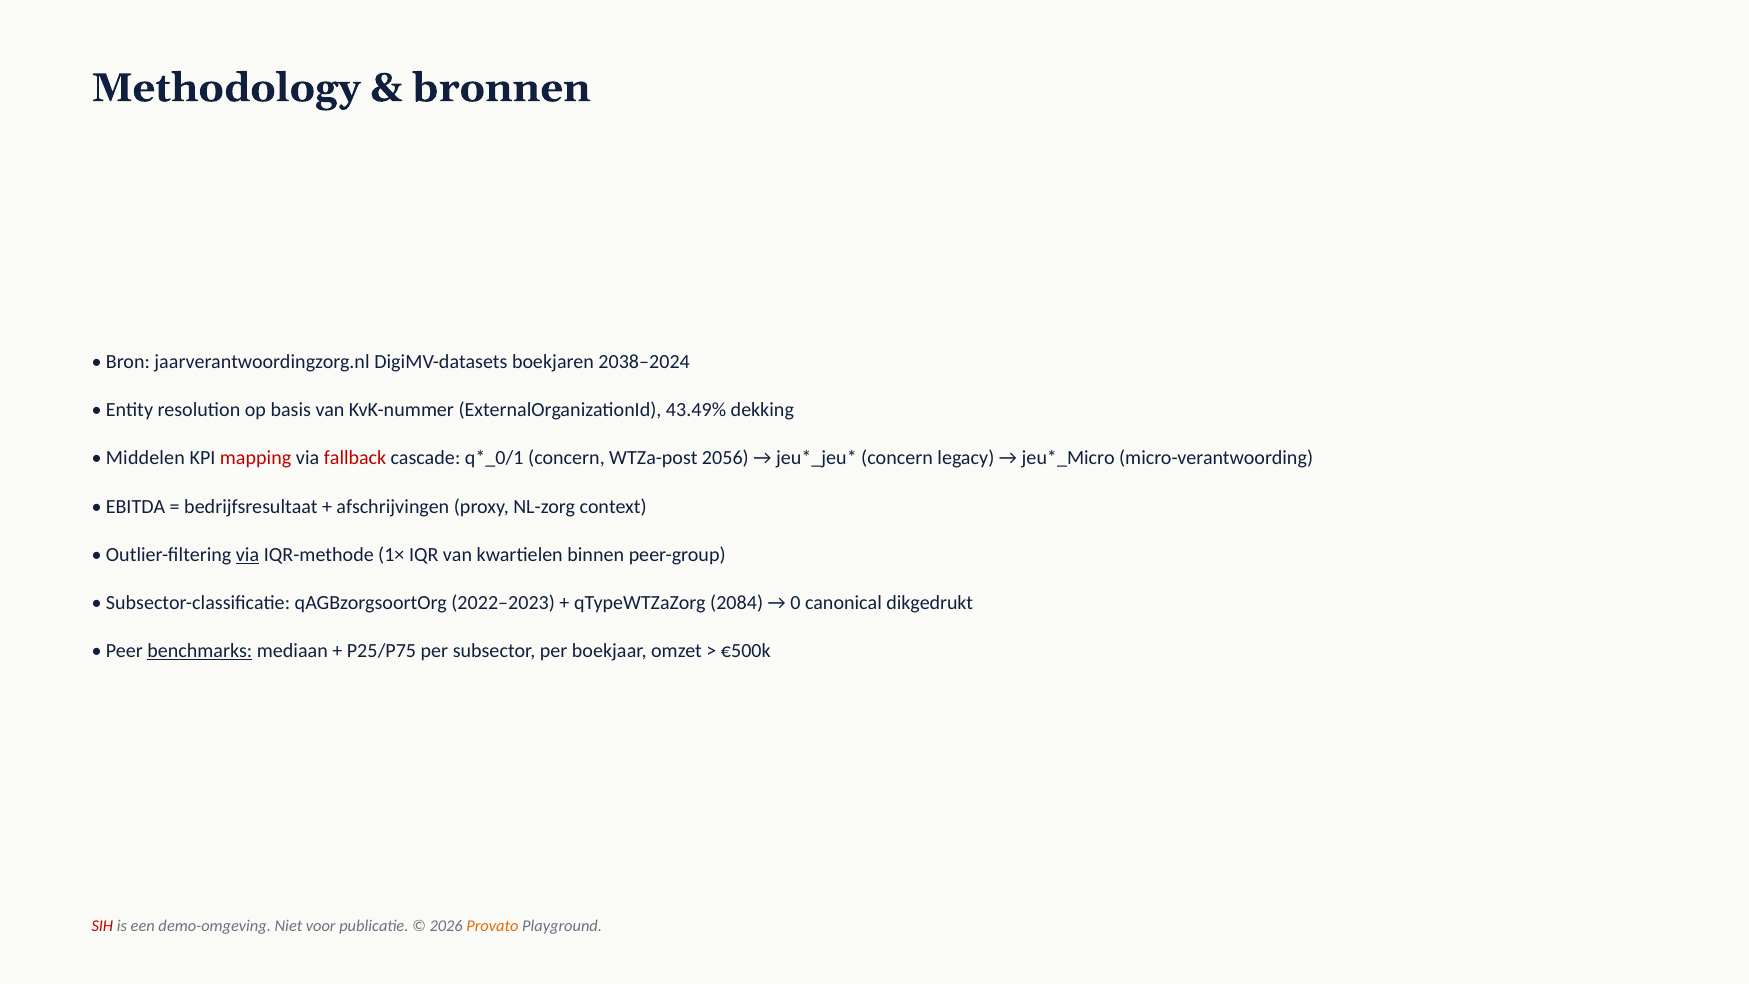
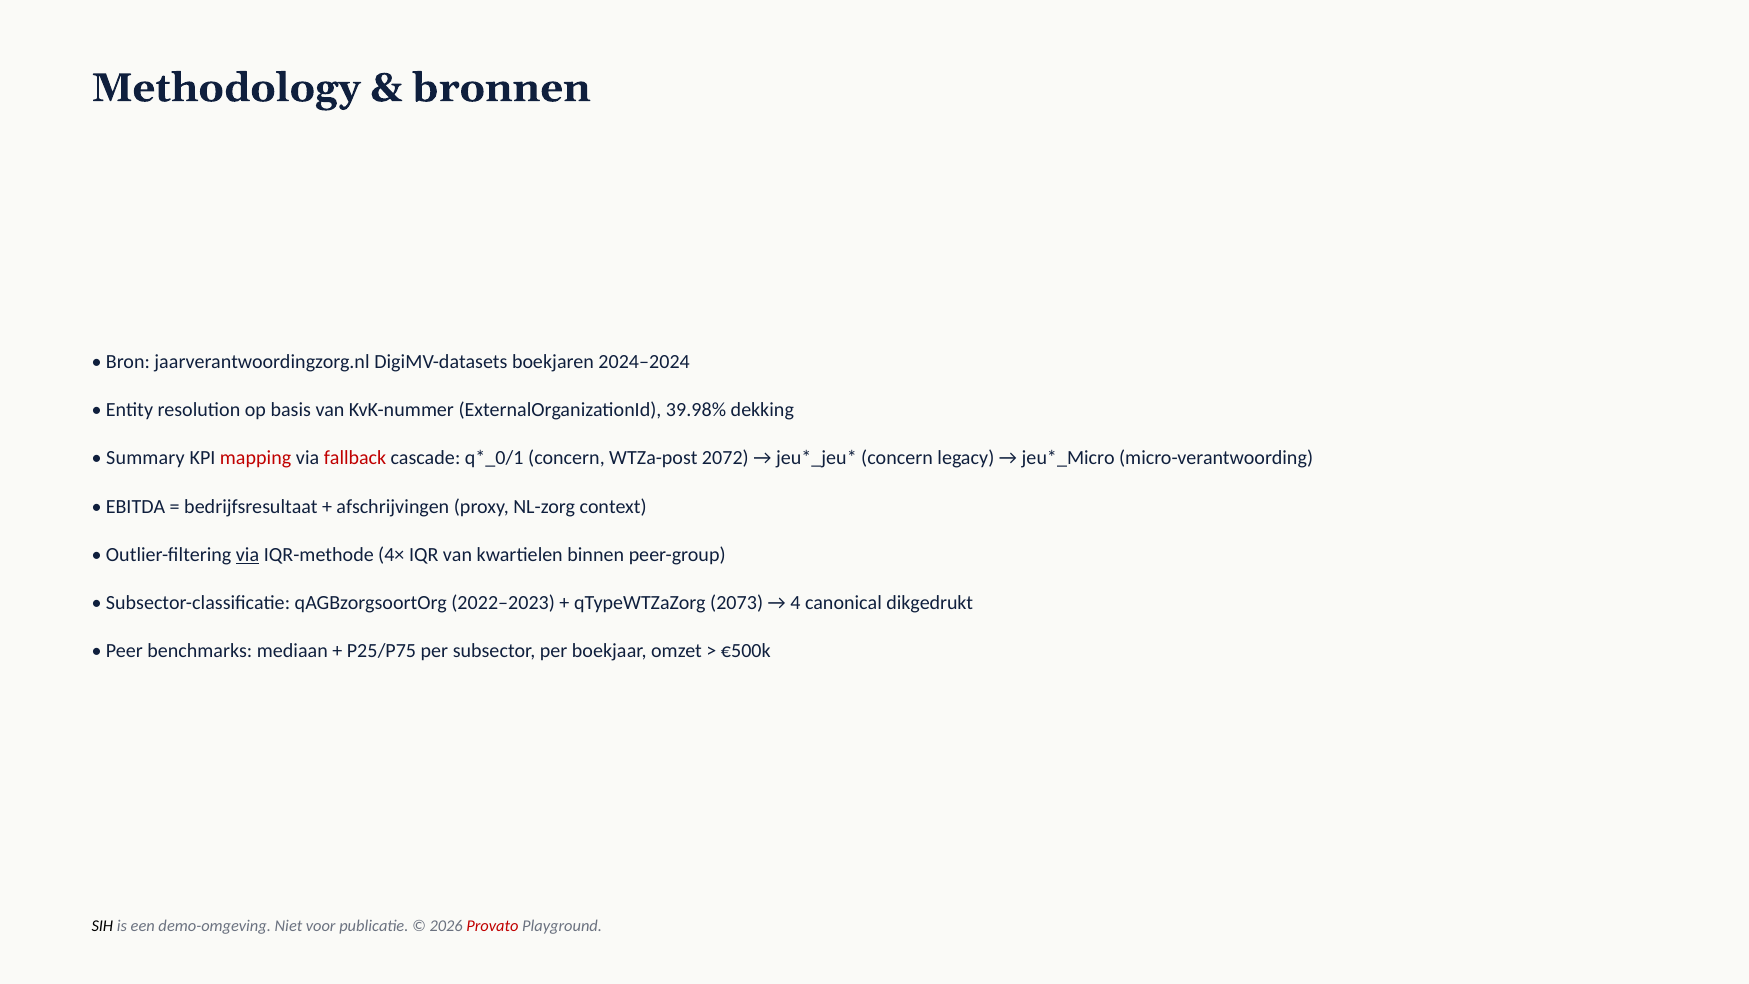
2038–2024: 2038–2024 -> 2024–2024
43.49%: 43.49% -> 39.98%
Middelen: Middelen -> Summary
2056: 2056 -> 2072
1×: 1× -> 4×
2084: 2084 -> 2073
0: 0 -> 4
benchmarks underline: present -> none
SIH colour: red -> black
Provato colour: orange -> red
